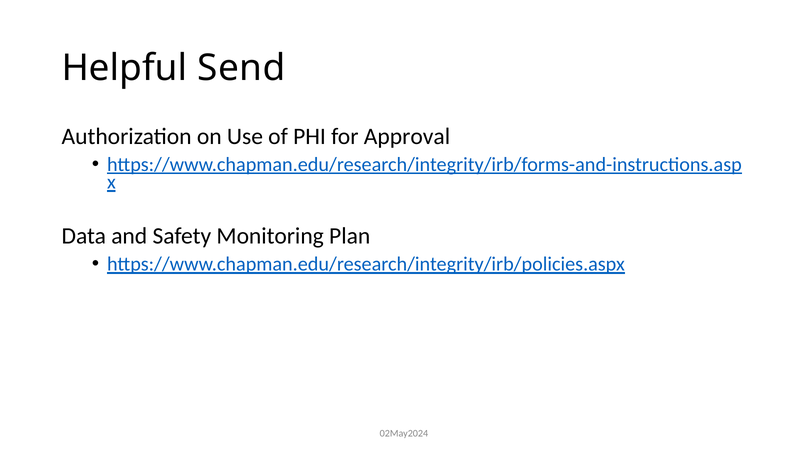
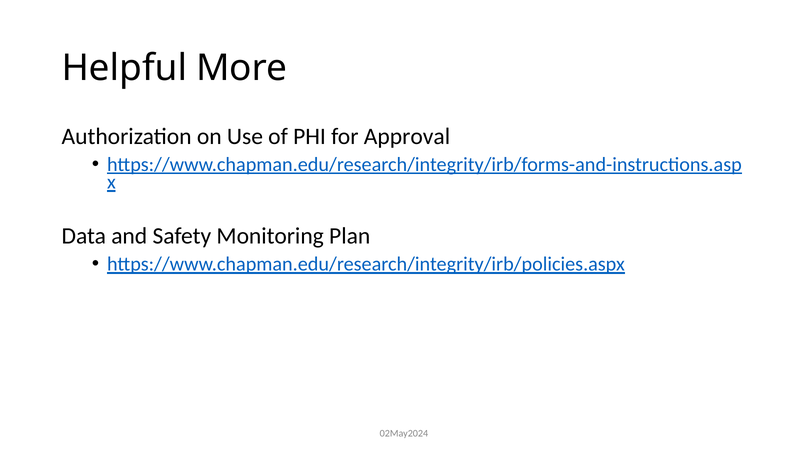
Send: Send -> More
